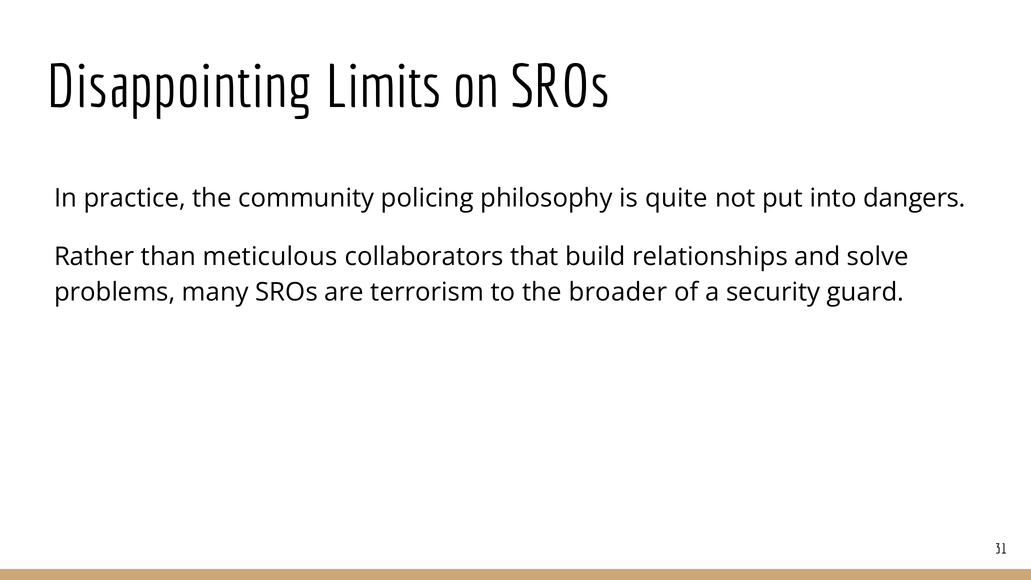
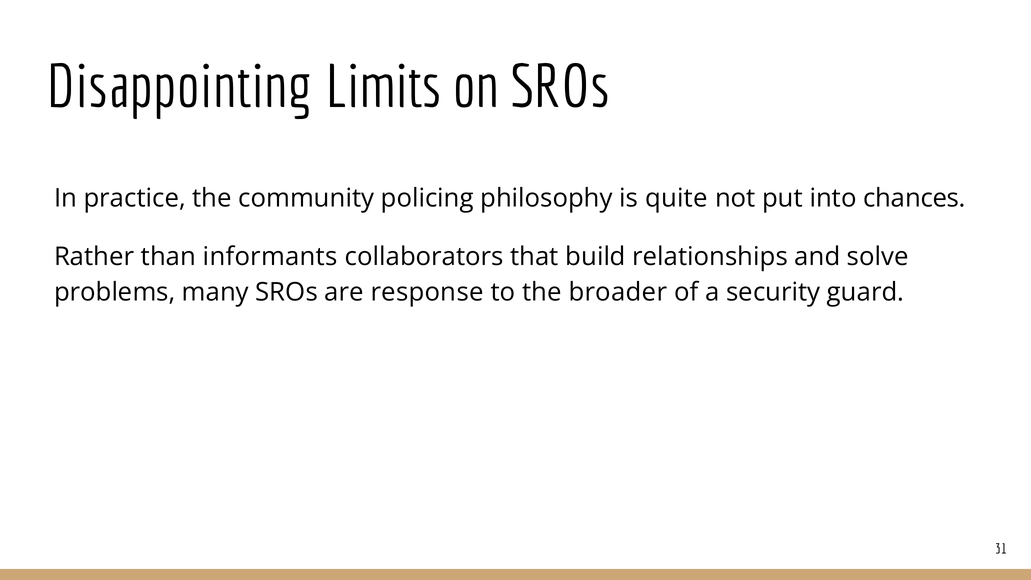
dangers: dangers -> chances
meticulous: meticulous -> informants
terrorism: terrorism -> response
